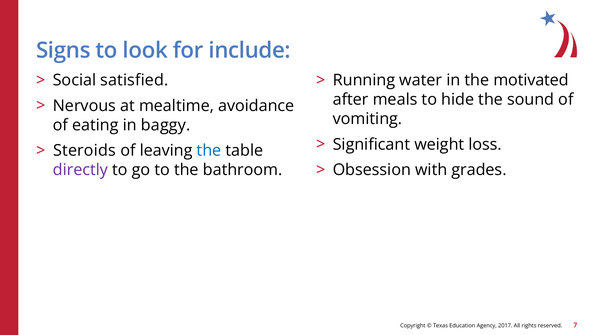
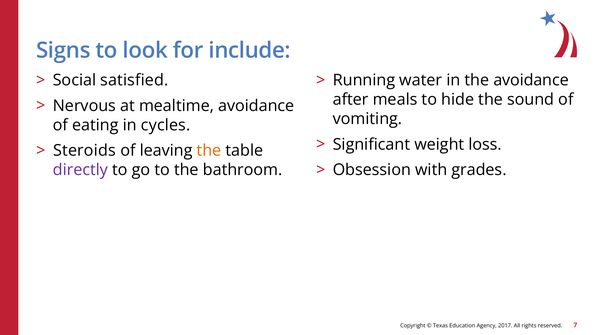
the motivated: motivated -> avoidance
baggy: baggy -> cycles
the at (209, 151) colour: blue -> orange
